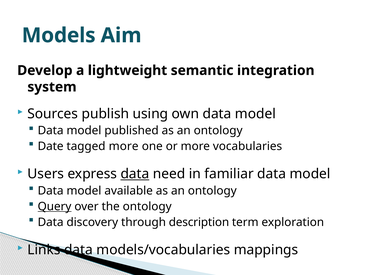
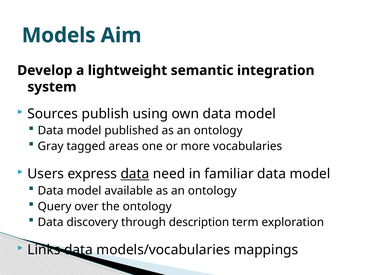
Date: Date -> Gray
tagged more: more -> areas
Query underline: present -> none
